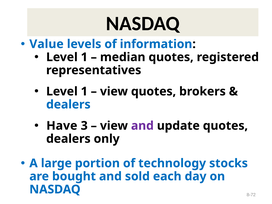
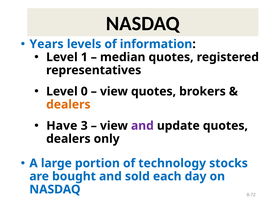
Value: Value -> Years
1 at (84, 91): 1 -> 0
dealers at (68, 104) colour: blue -> orange
